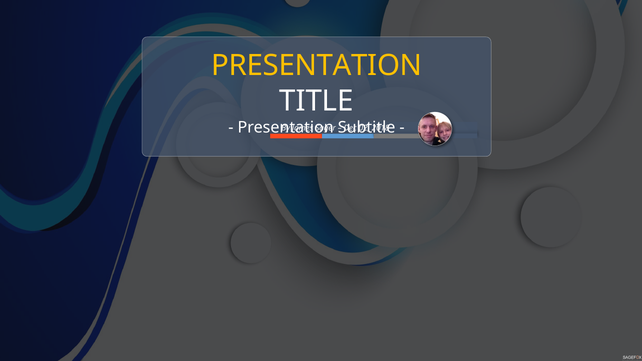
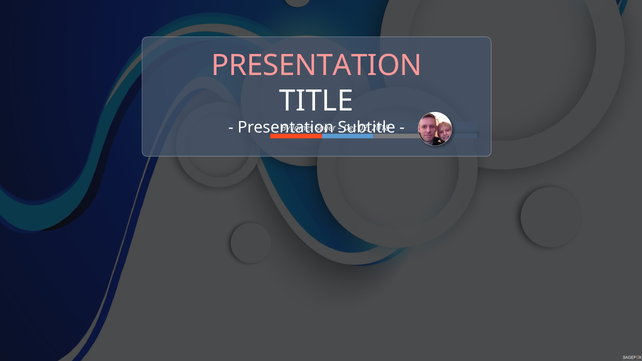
PRESENTATION at (317, 66) colour: yellow -> pink
